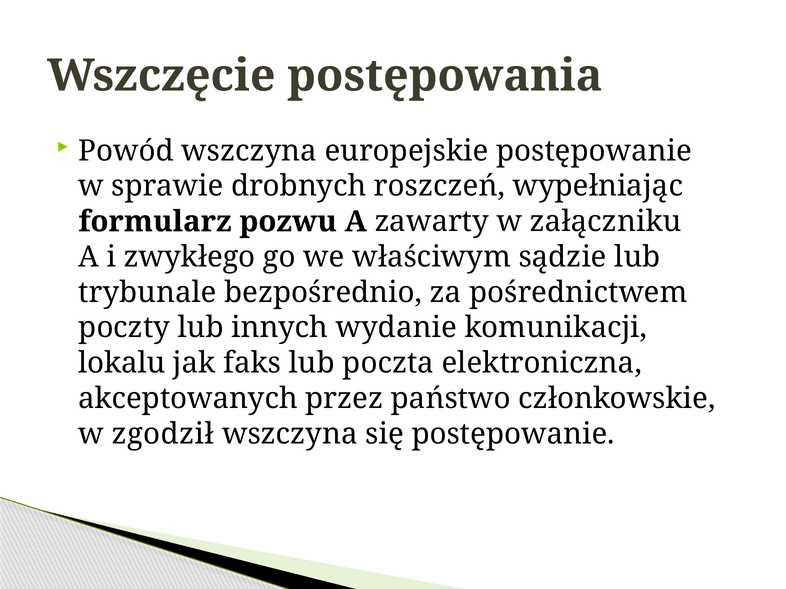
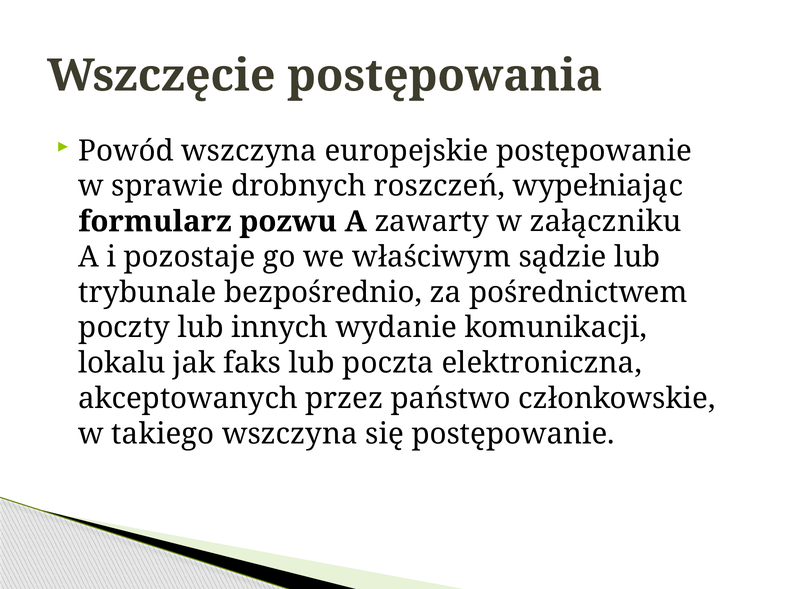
zwykłego: zwykłego -> pozostaje
zgodził: zgodził -> takiego
